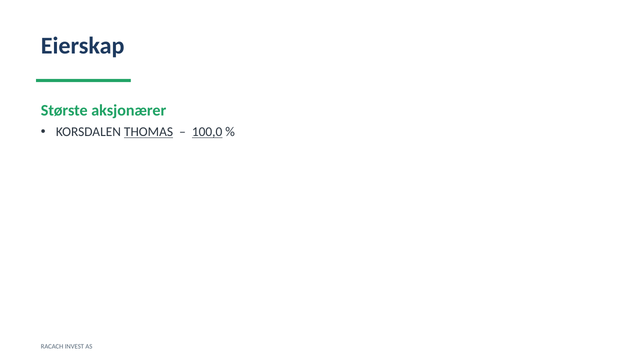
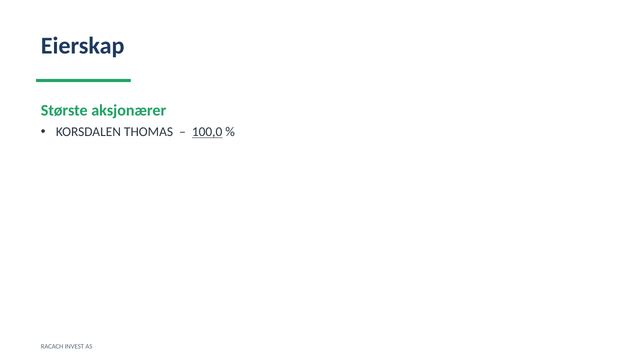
THOMAS underline: present -> none
